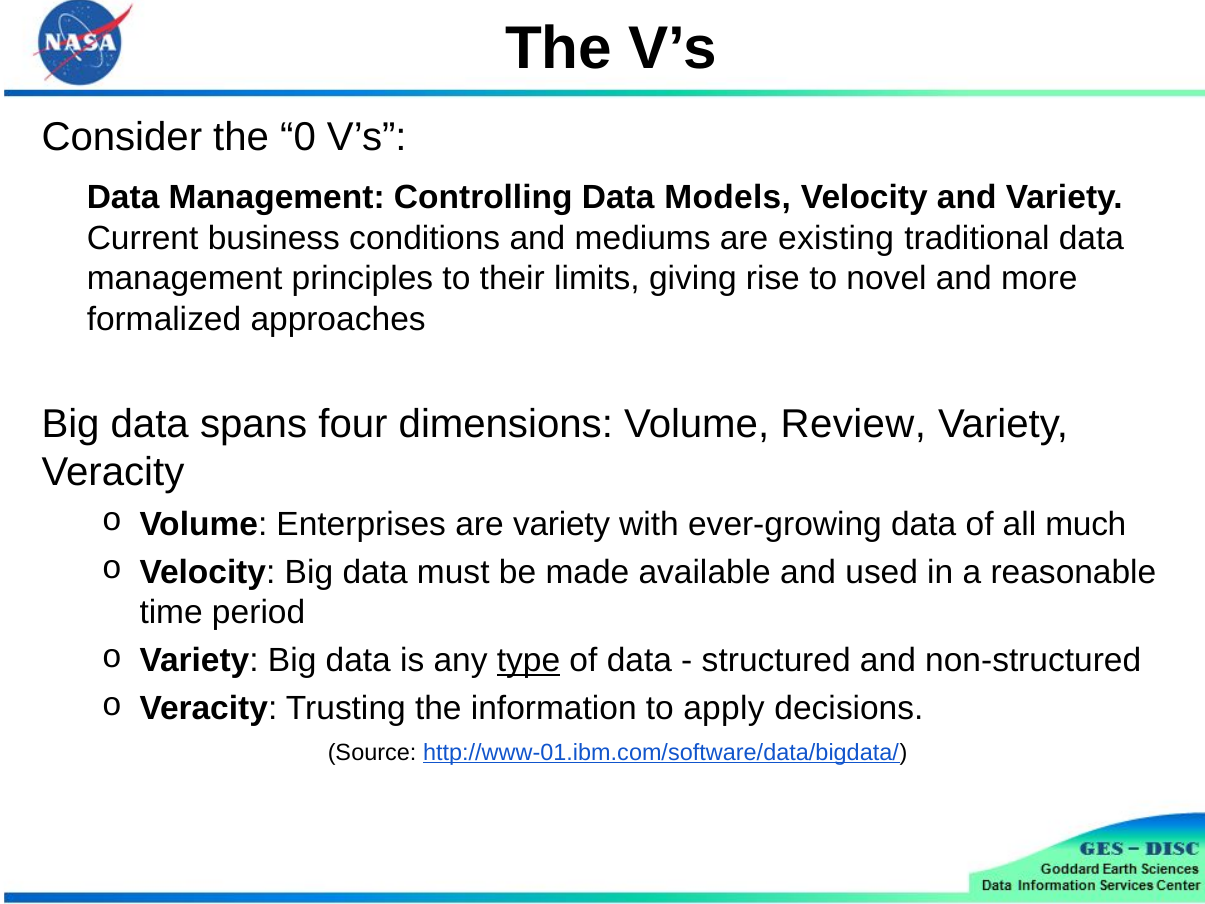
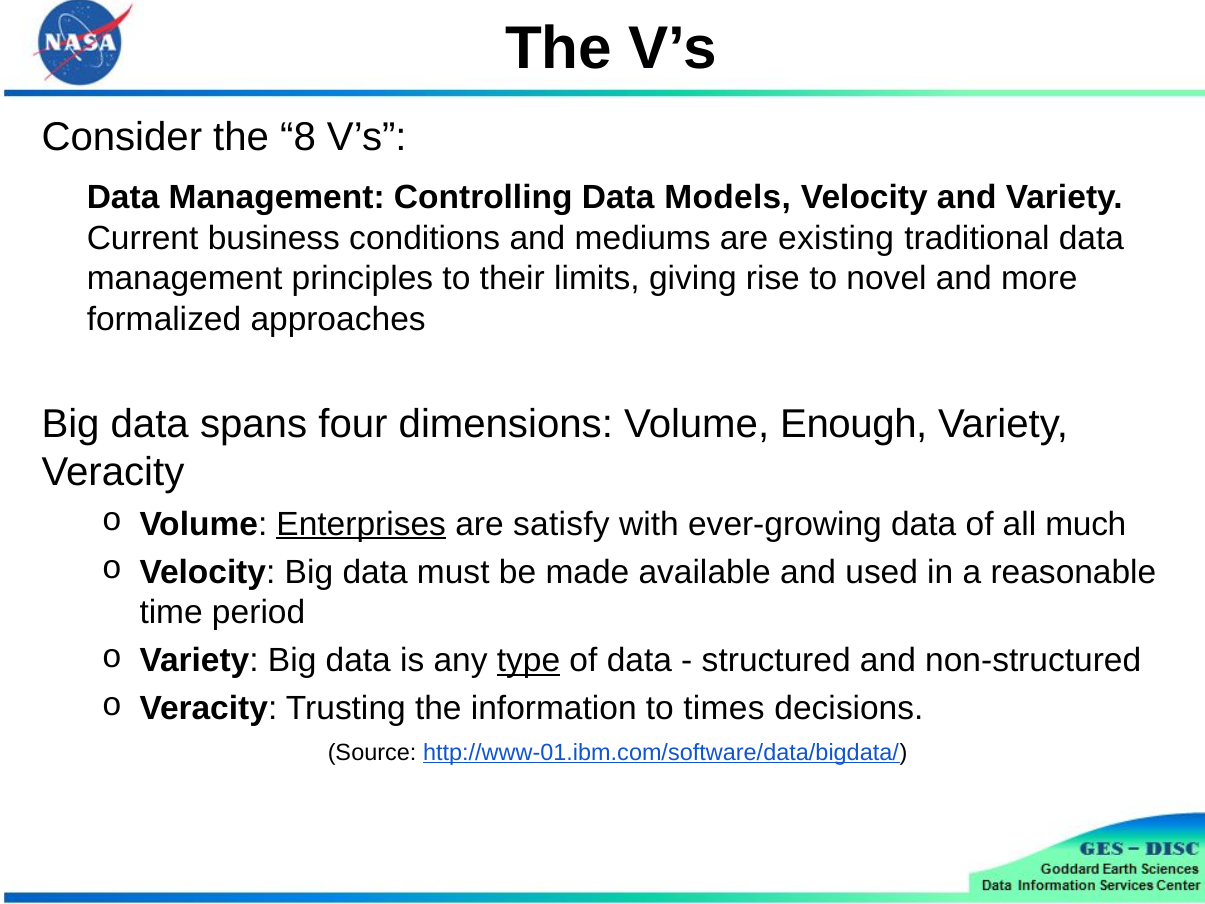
0: 0 -> 8
Review: Review -> Enough
Enterprises underline: none -> present
are variety: variety -> satisfy
apply: apply -> times
